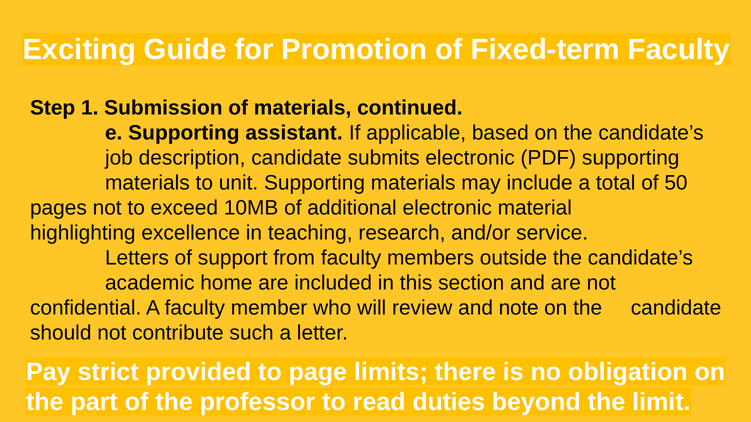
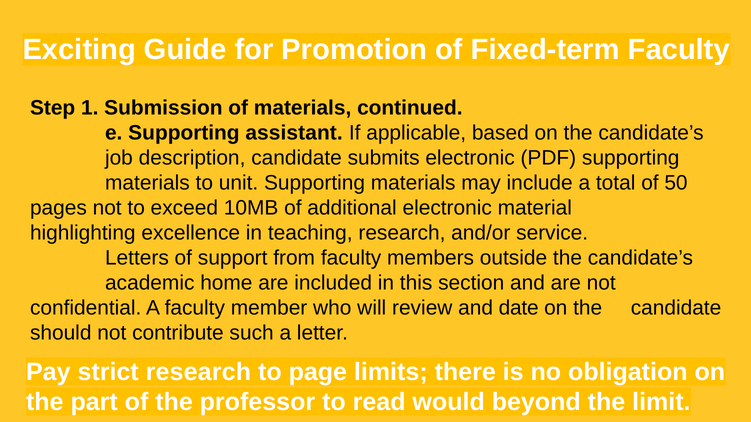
note: note -> date
strict provided: provided -> research
duties: duties -> would
